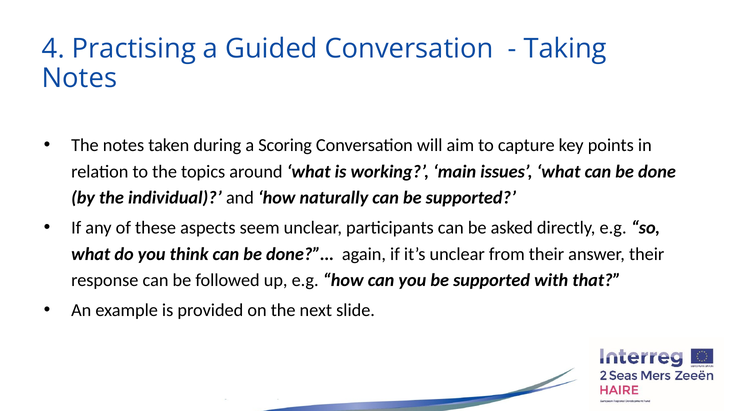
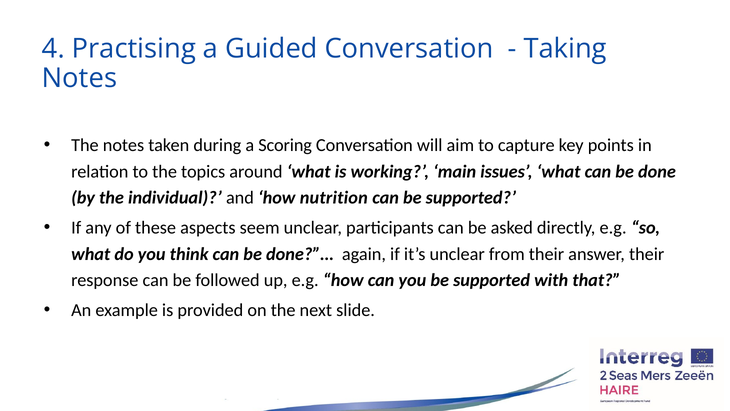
naturally: naturally -> nutrition
